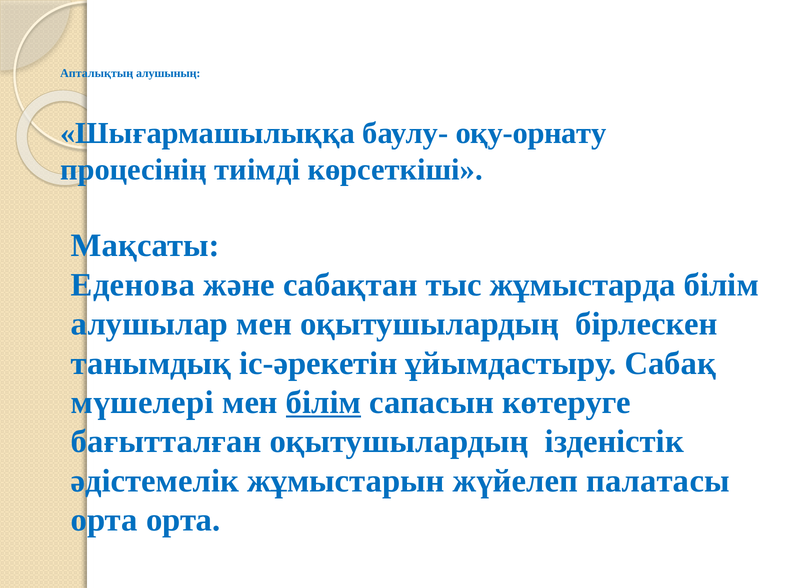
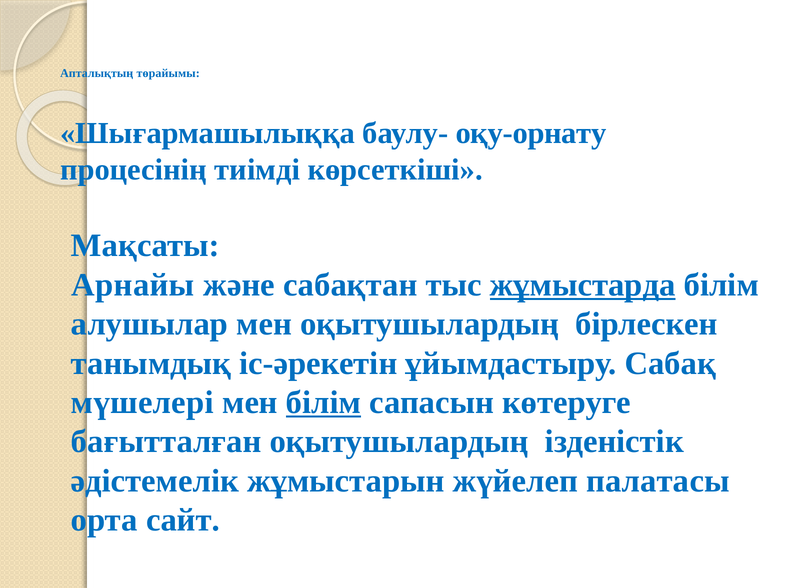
алушының: алушының -> төрайымы
Еденова: Еденова -> Арнайы
жұмыстарда underline: none -> present
орта орта: орта -> сайт
